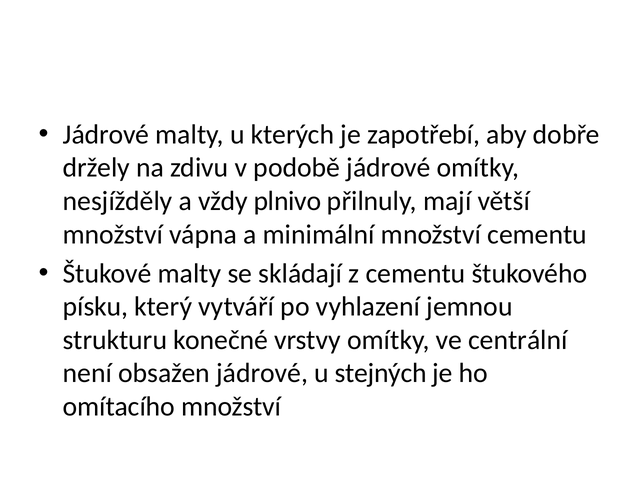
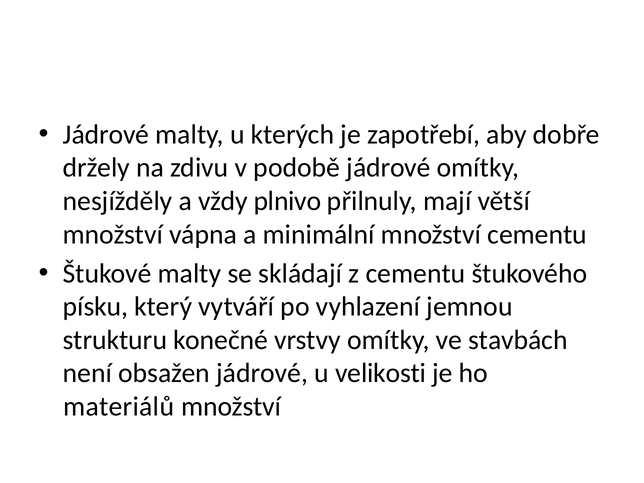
centrální: centrální -> stavbách
stejných: stejných -> velikosti
omítacího: omítacího -> materiálů
